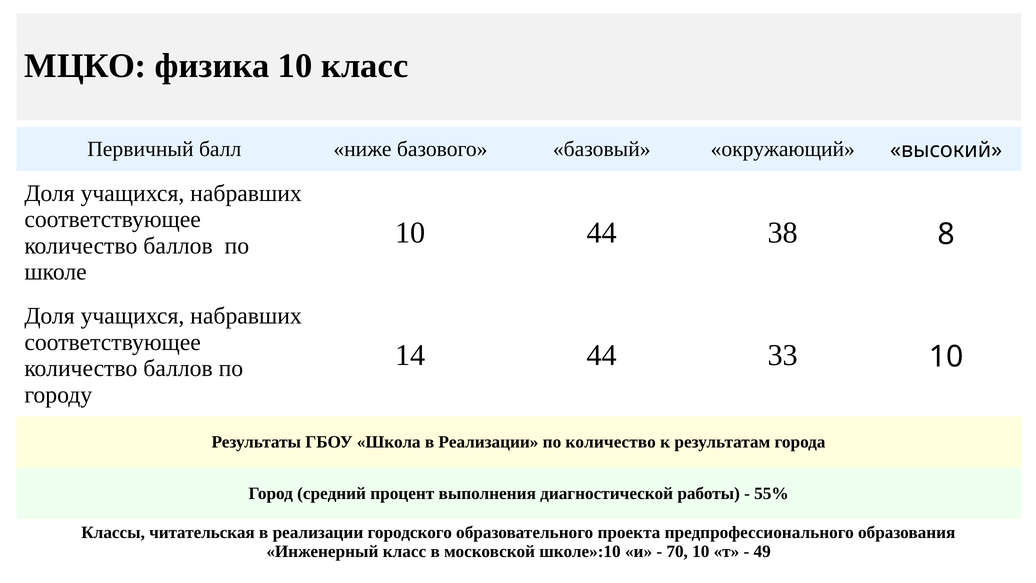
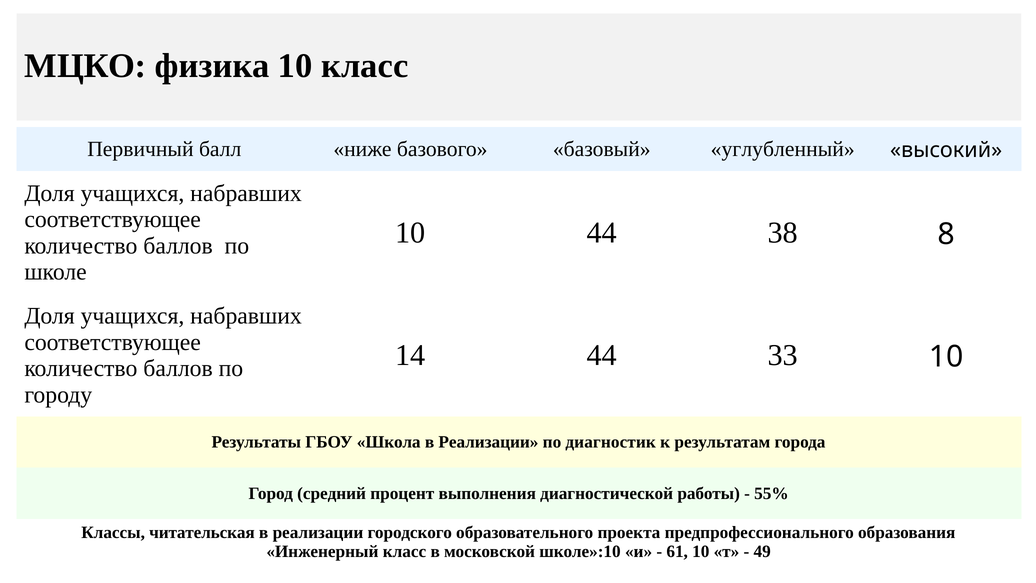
окружающий: окружающий -> углубленный
по количество: количество -> диагностик
70: 70 -> 61
